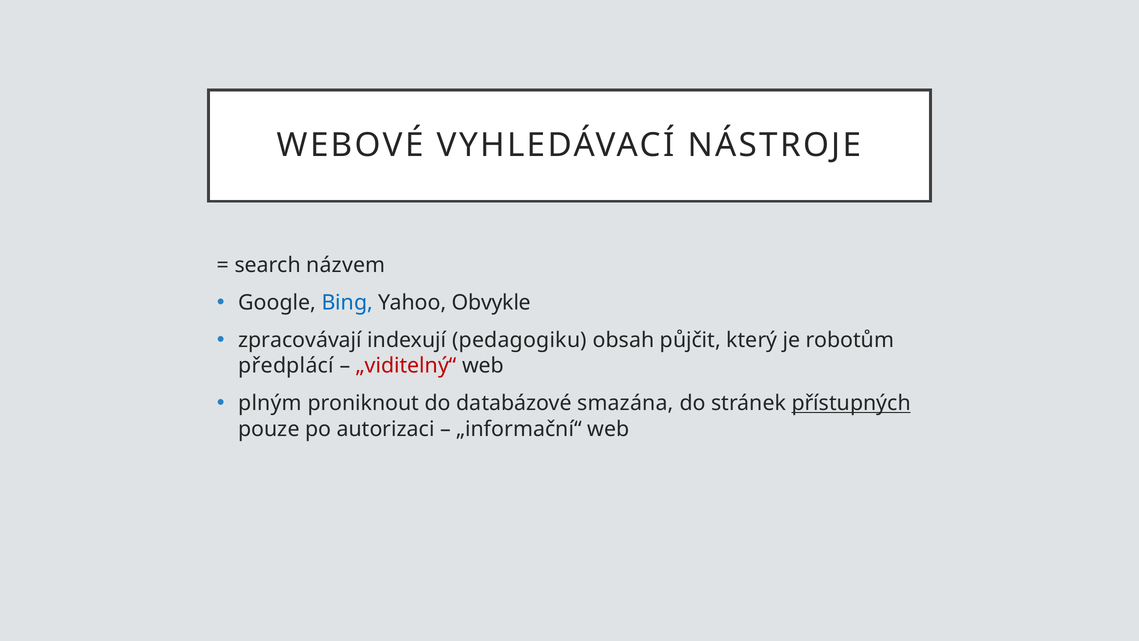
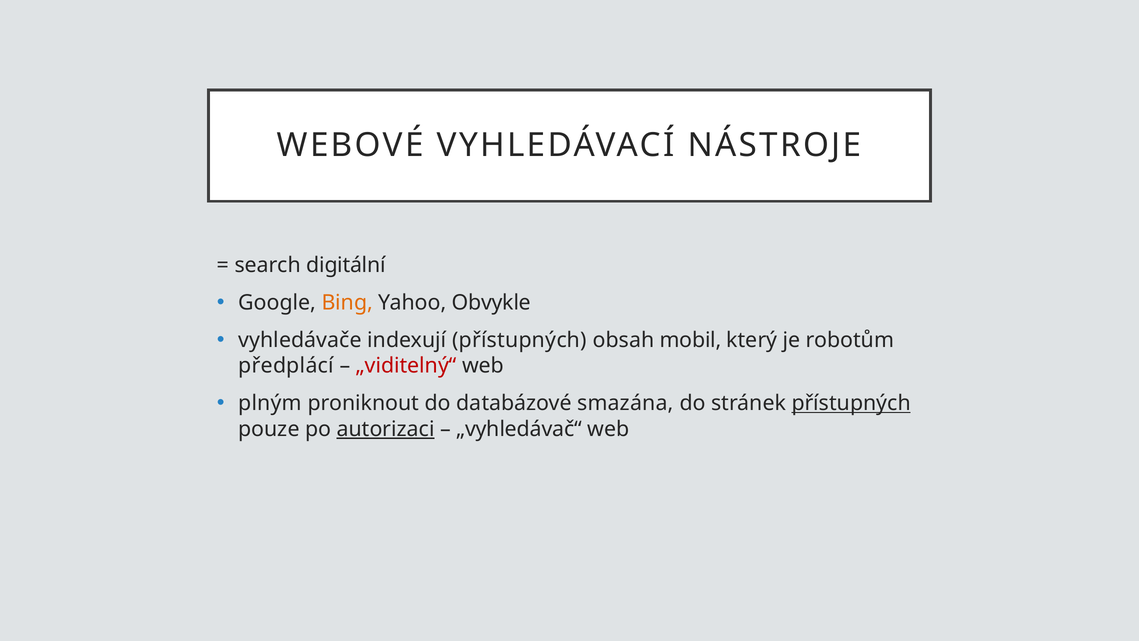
názvem: názvem -> digitální
Bing colour: blue -> orange
zpracovávají: zpracovávají -> vyhledávače
indexují pedagogiku: pedagogiku -> přístupných
půjčit: půjčit -> mobil
autorizaci underline: none -> present
„informační“: „informační“ -> „vyhledávač“
